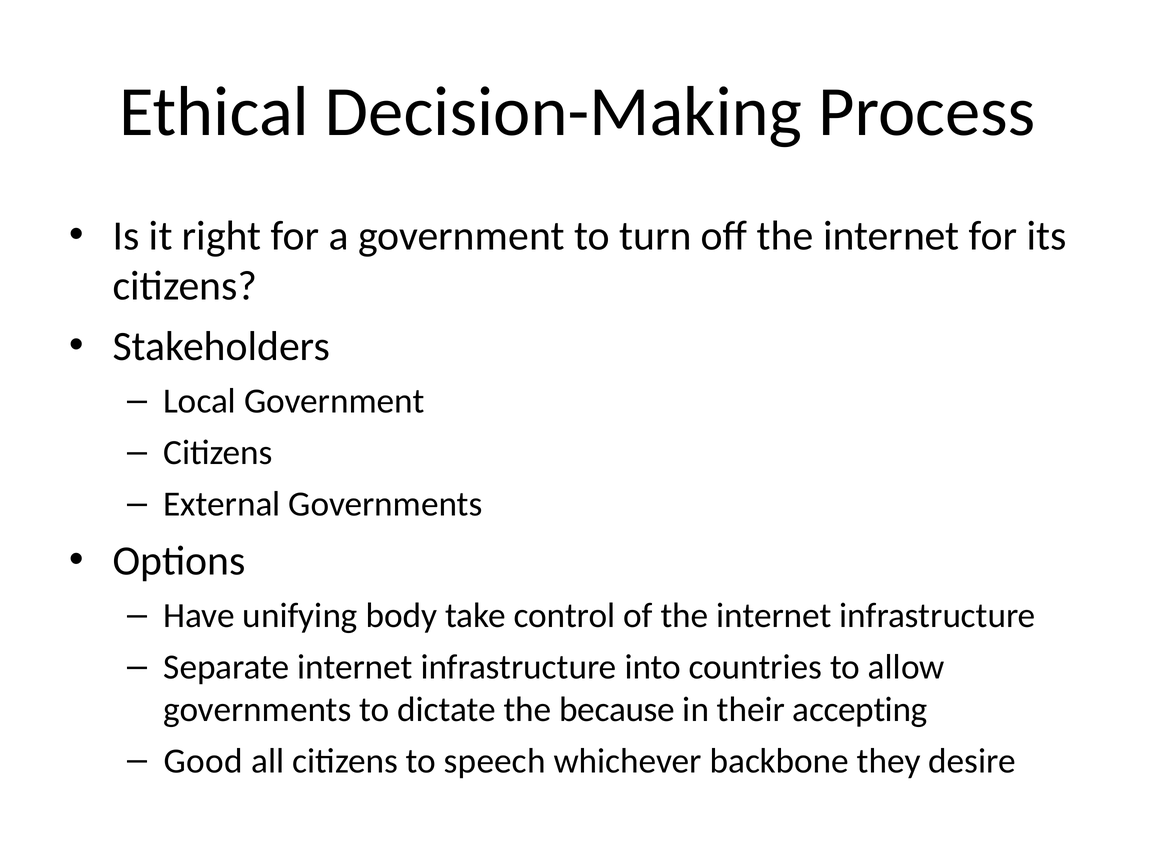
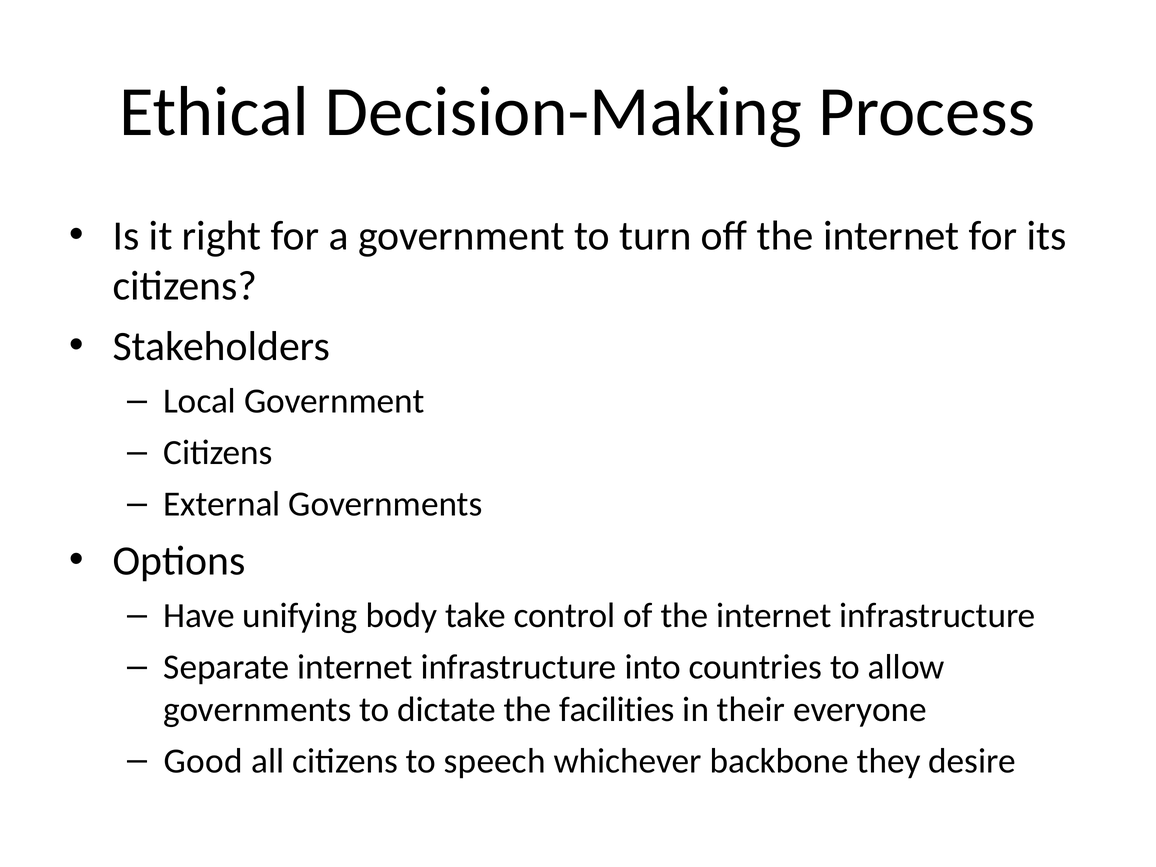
because: because -> facilities
accepting: accepting -> everyone
